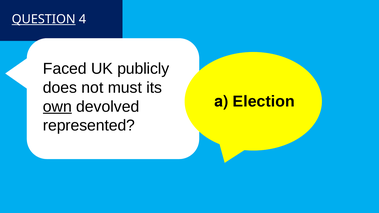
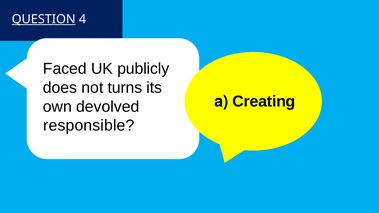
must: must -> turns
Election: Election -> Creating
own underline: present -> none
represented: represented -> responsible
